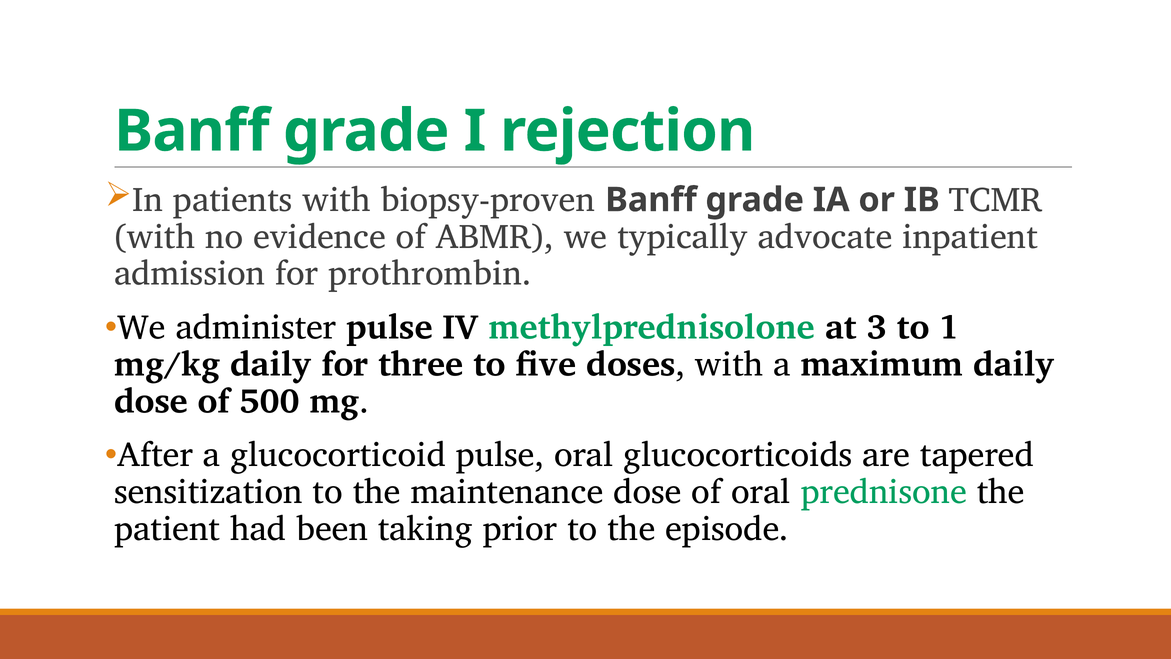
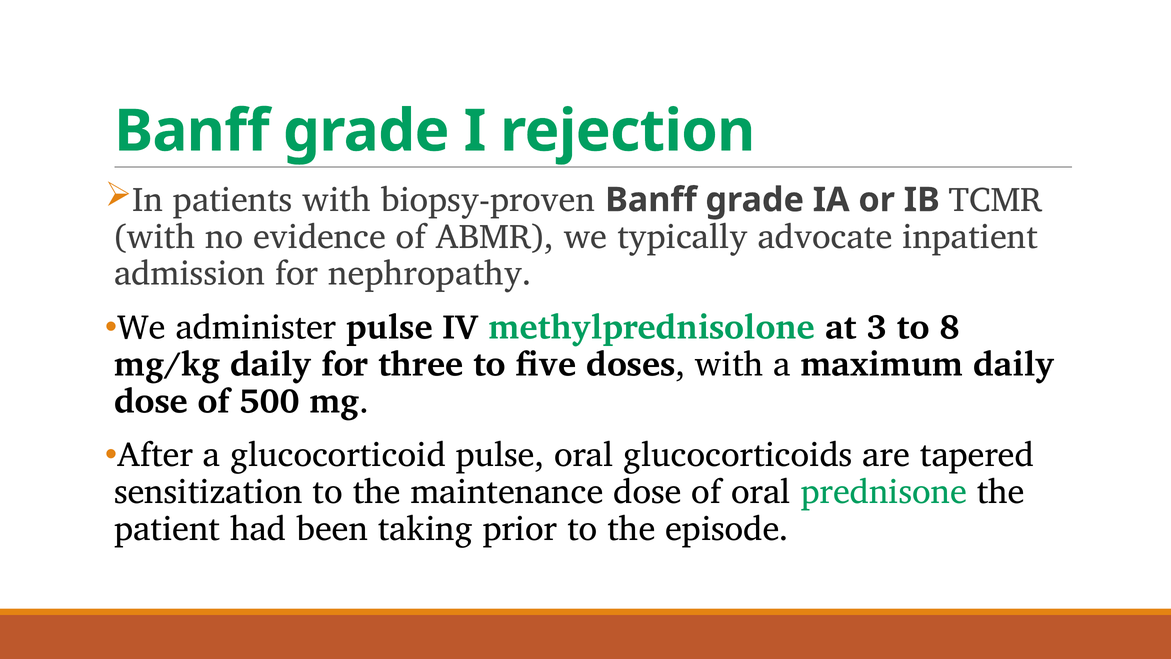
prothrombin: prothrombin -> nephropathy
1: 1 -> 8
